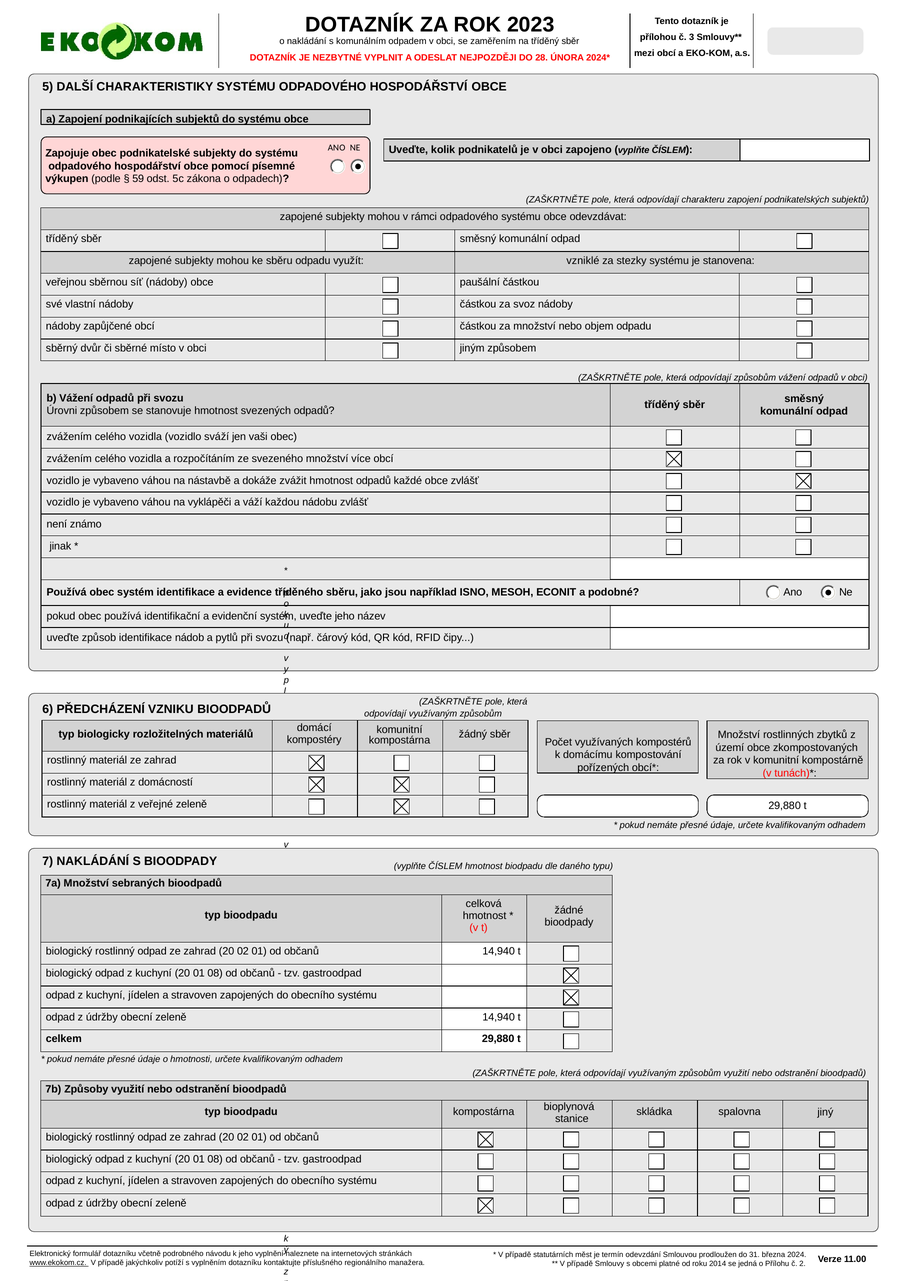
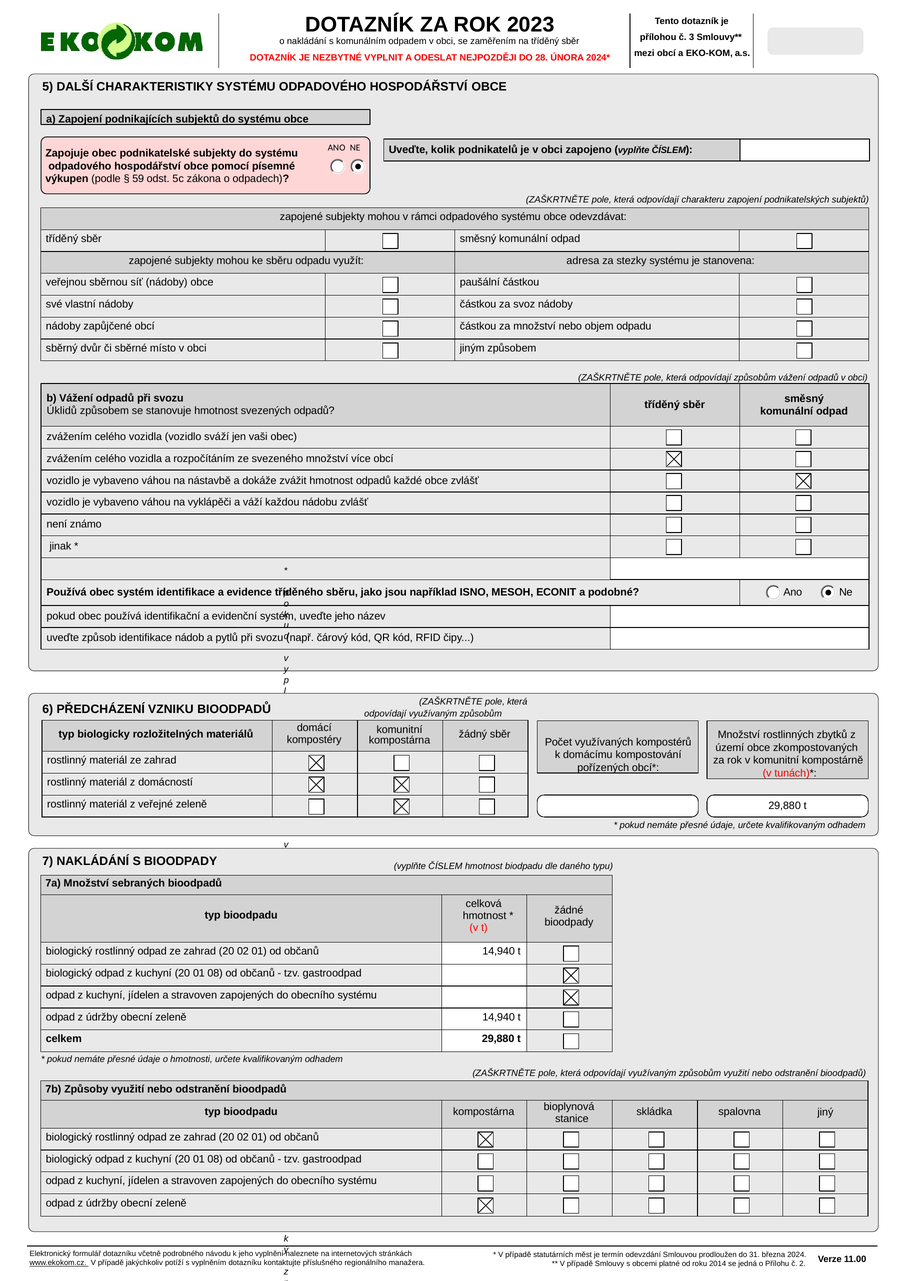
vzniklé: vzniklé -> adresa
Úrovni: Úrovni -> Úklidů
